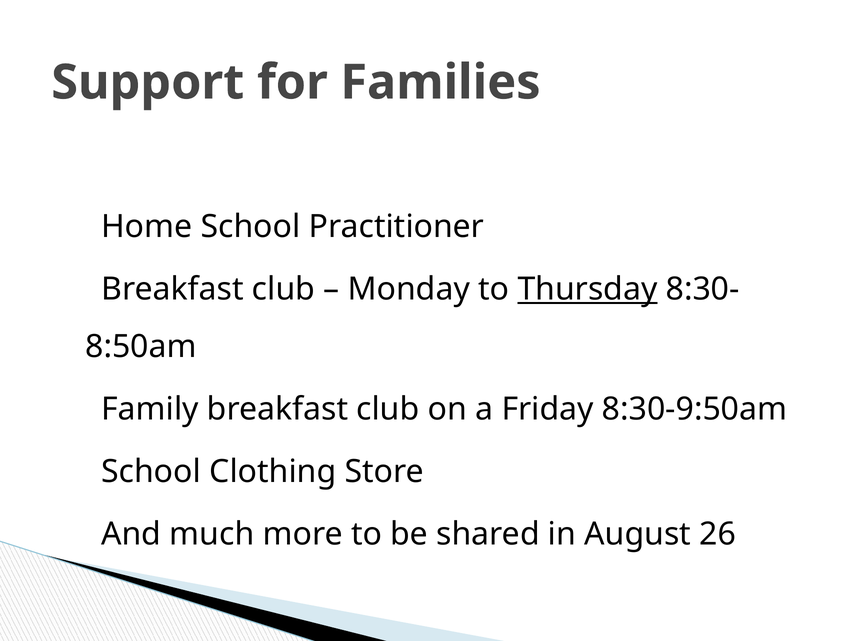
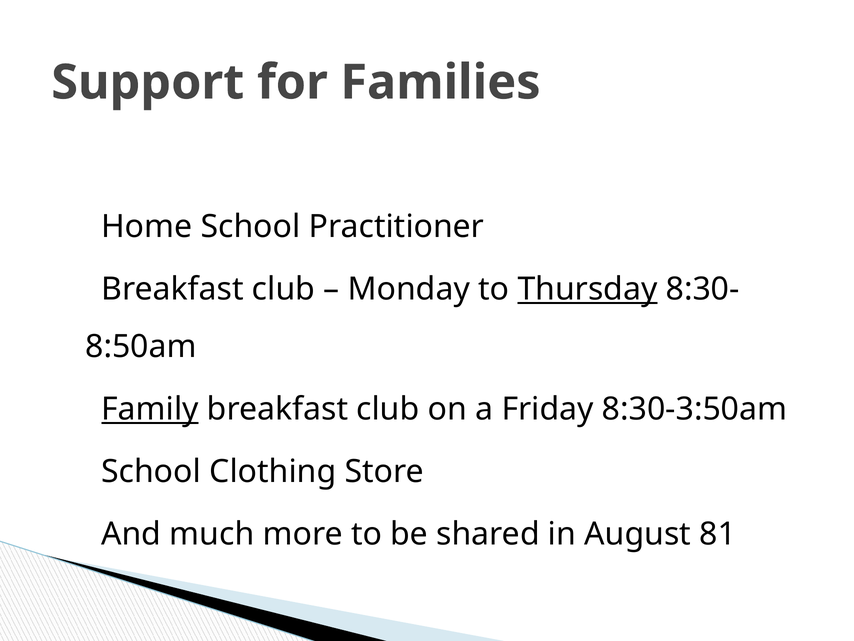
Family underline: none -> present
8:30-9:50am: 8:30-9:50am -> 8:30-3:50am
26: 26 -> 81
